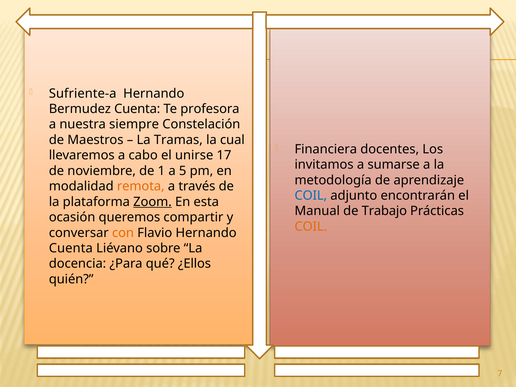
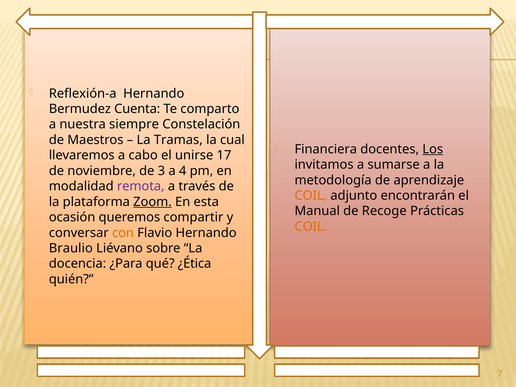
Sufriente-a: Sufriente-a -> Reflexión-a
profesora: profesora -> comparto
Los underline: none -> present
1: 1 -> 3
5: 5 -> 4
remota colour: orange -> purple
COIL at (311, 196) colour: blue -> orange
Trabajo: Trabajo -> Recoge
Cuenta at (71, 248): Cuenta -> Braulio
¿Ellos: ¿Ellos -> ¿Ética
